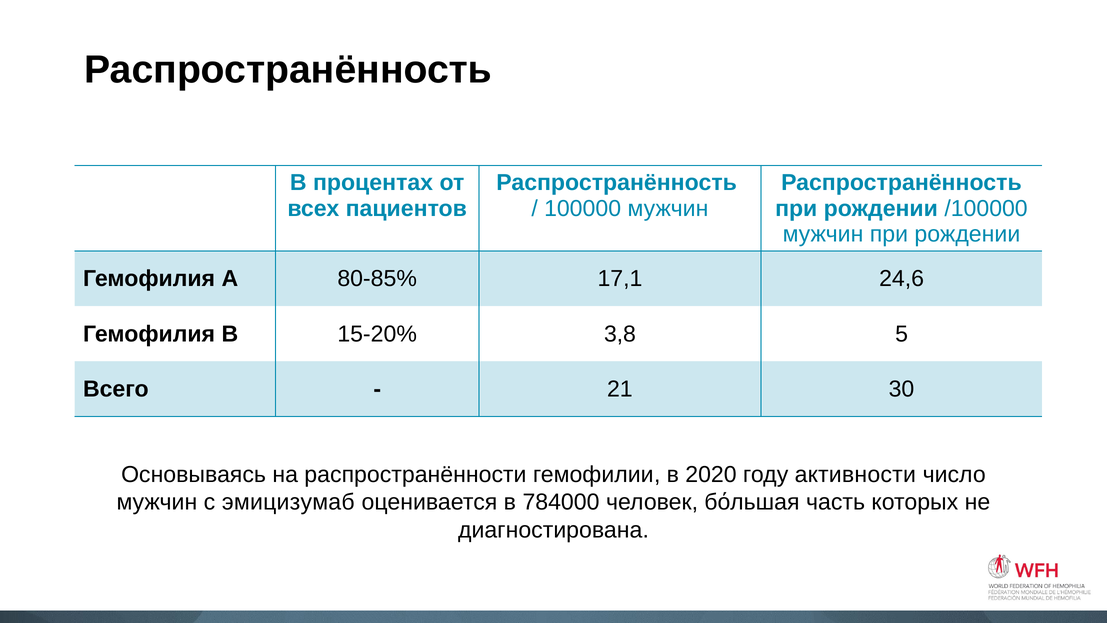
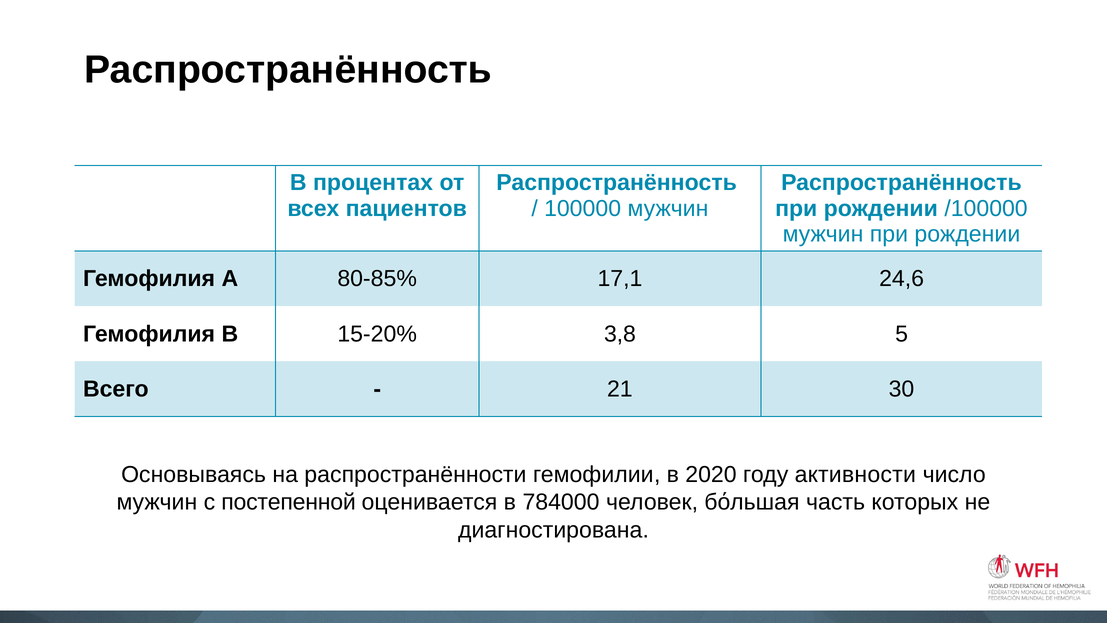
эмицизумаб: эмицизумаб -> постепенной
